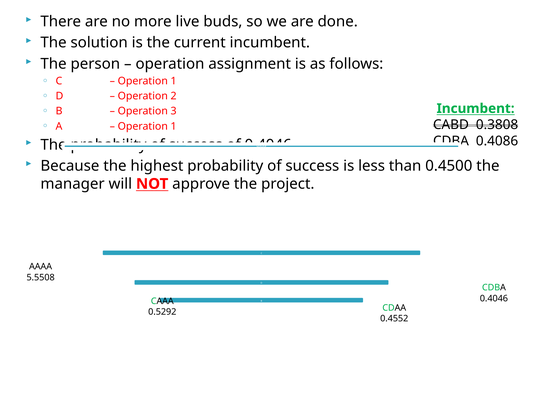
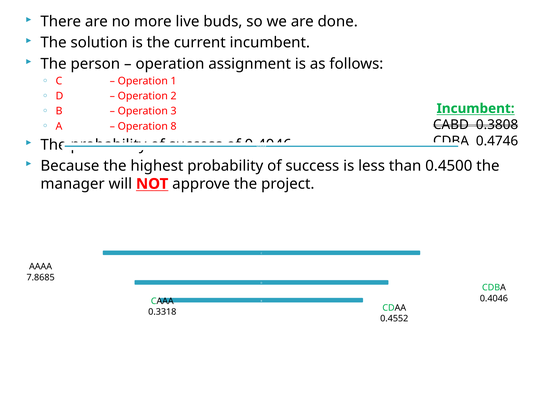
1 at (174, 126): 1 -> 8
0.4086: 0.4086 -> 0.4746
5.5508: 5.5508 -> 7.8685
0.5292: 0.5292 -> 0.3318
